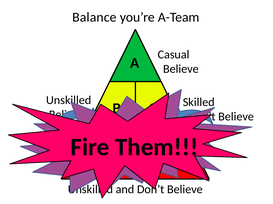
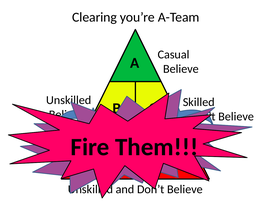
Balance: Balance -> Clearing
